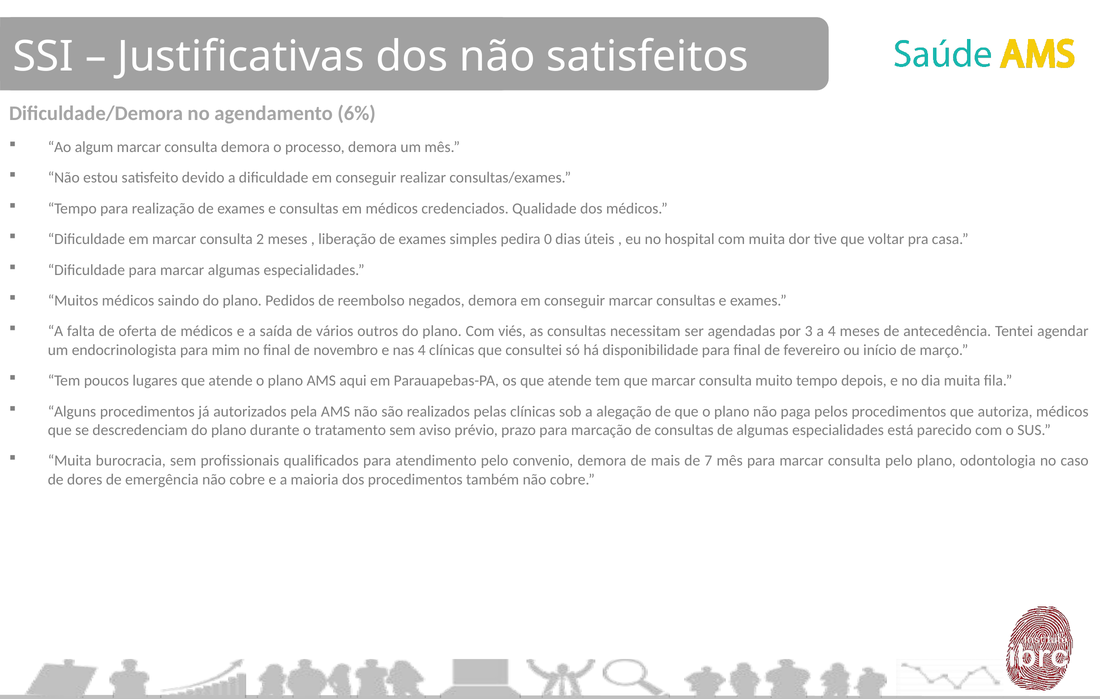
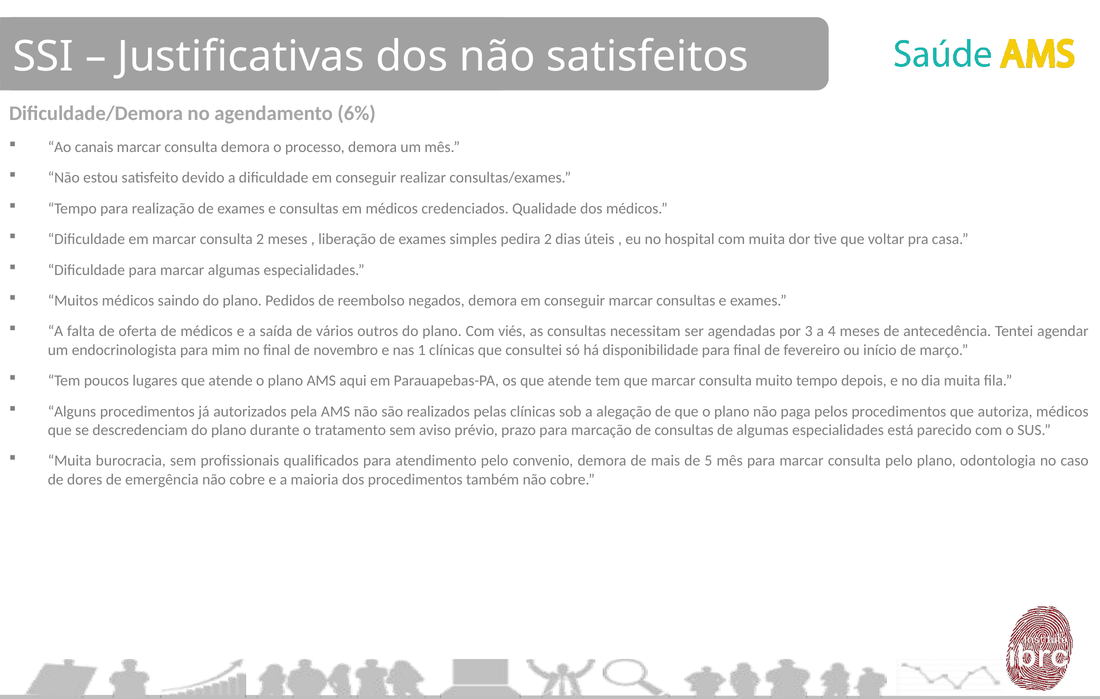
algum: algum -> canais
pedira 0: 0 -> 2
nas 4: 4 -> 1
7: 7 -> 5
